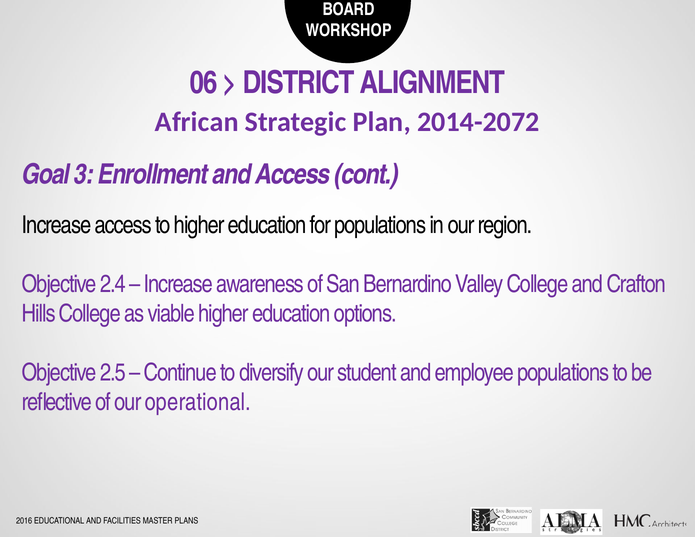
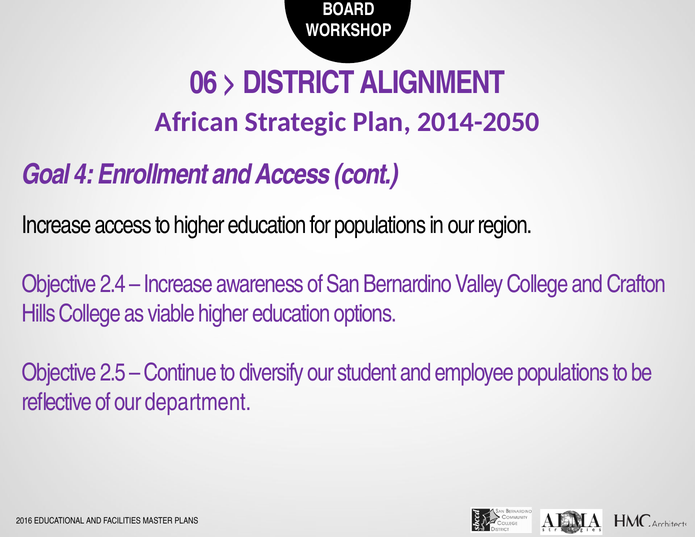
2014-2072: 2014-2072 -> 2014-2050
3: 3 -> 4
operational: operational -> department
